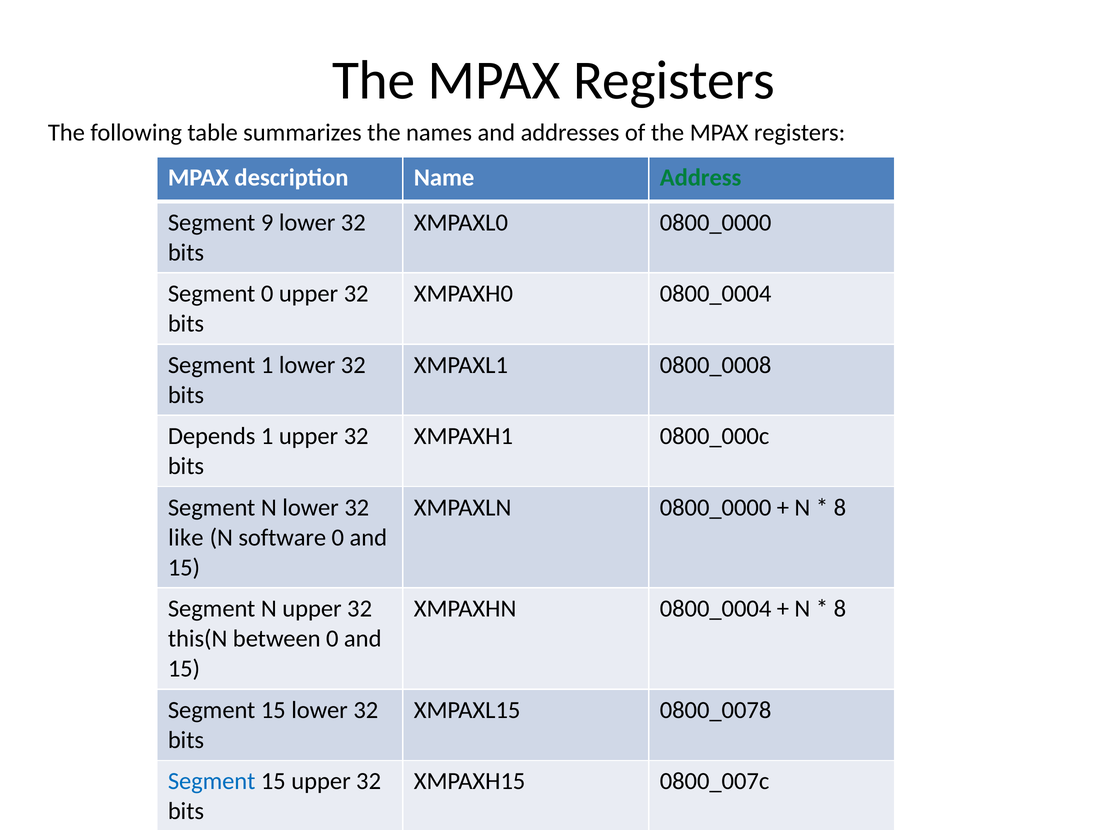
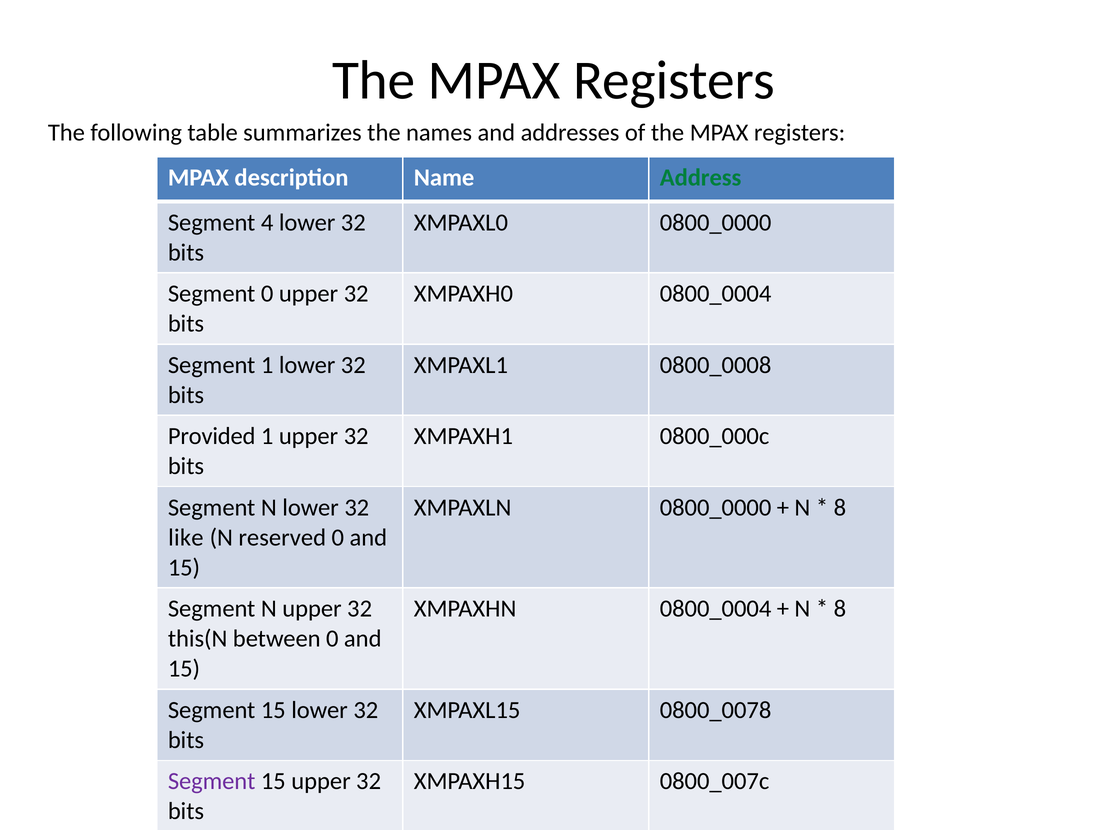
9: 9 -> 4
Depends: Depends -> Provided
software: software -> reserved
Segment at (212, 782) colour: blue -> purple
